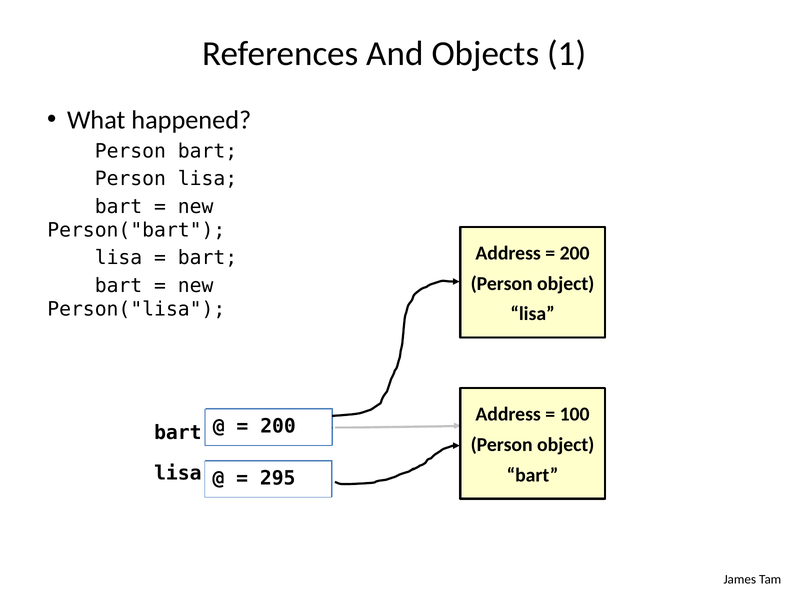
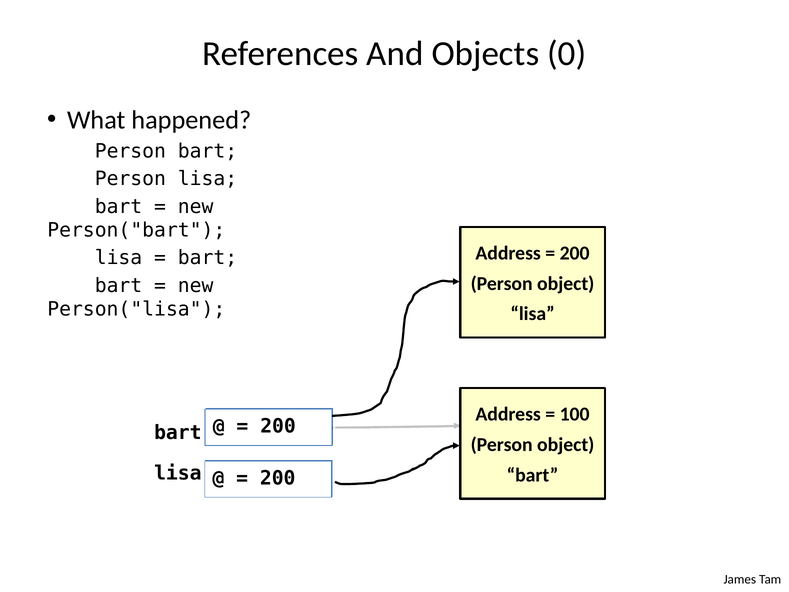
1: 1 -> 0
295 at (278, 478): 295 -> 200
